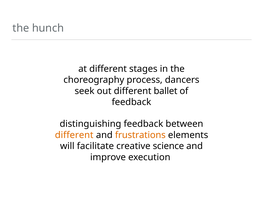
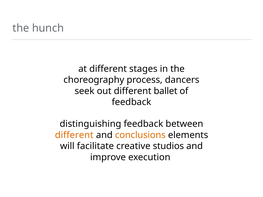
frustrations: frustrations -> conclusions
science: science -> studios
